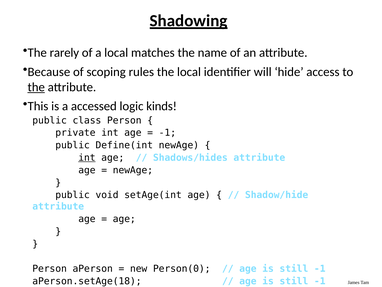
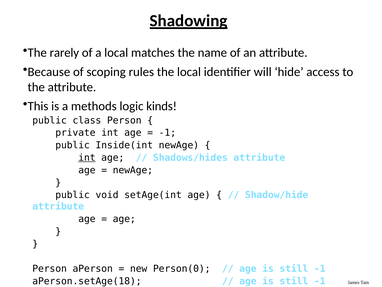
the at (36, 87) underline: present -> none
accessed: accessed -> methods
Define(int: Define(int -> Inside(int
